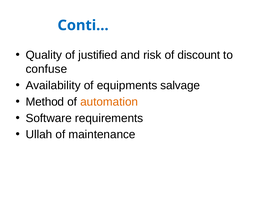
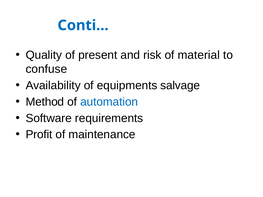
justified: justified -> present
discount: discount -> material
automation colour: orange -> blue
Ullah: Ullah -> Profit
